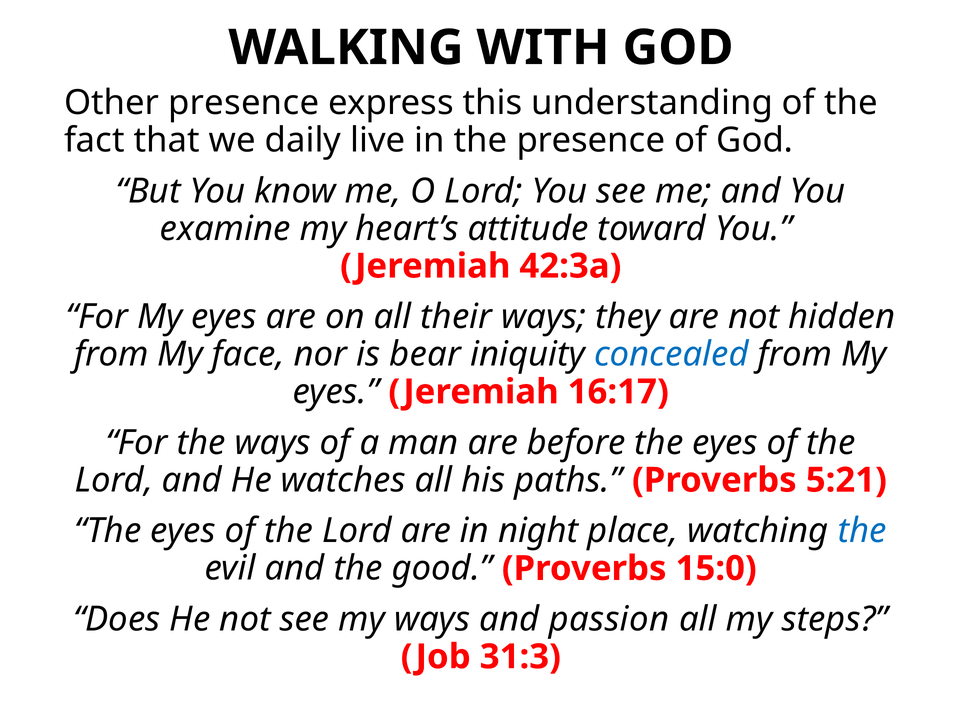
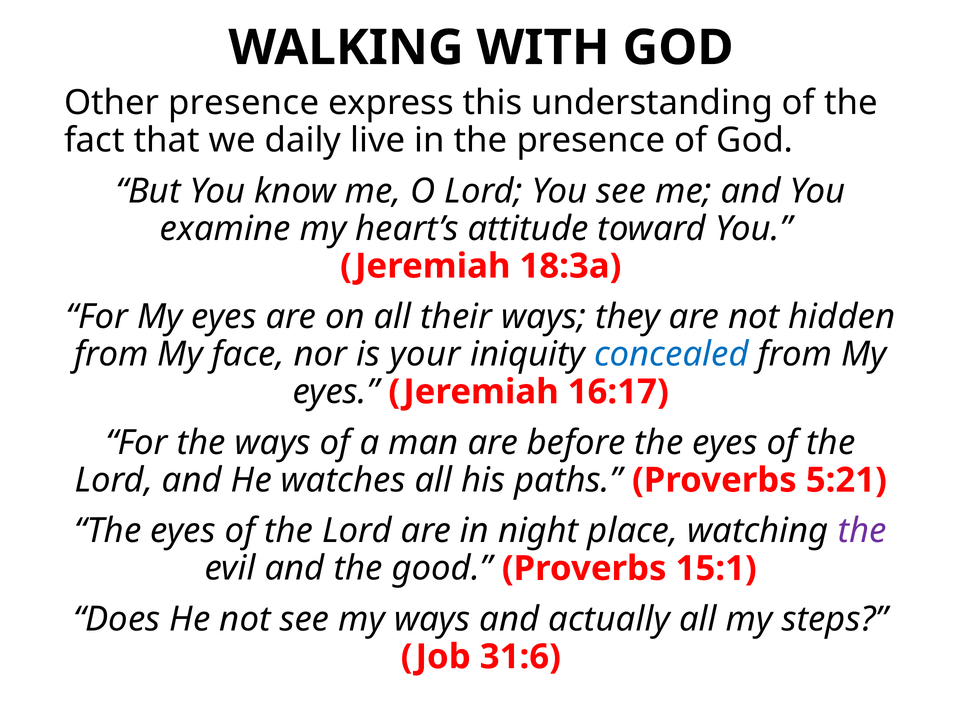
42:3a: 42:3a -> 18:3a
bear: bear -> your
the at (862, 531) colour: blue -> purple
15:0: 15:0 -> 15:1
passion: passion -> actually
31:3: 31:3 -> 31:6
